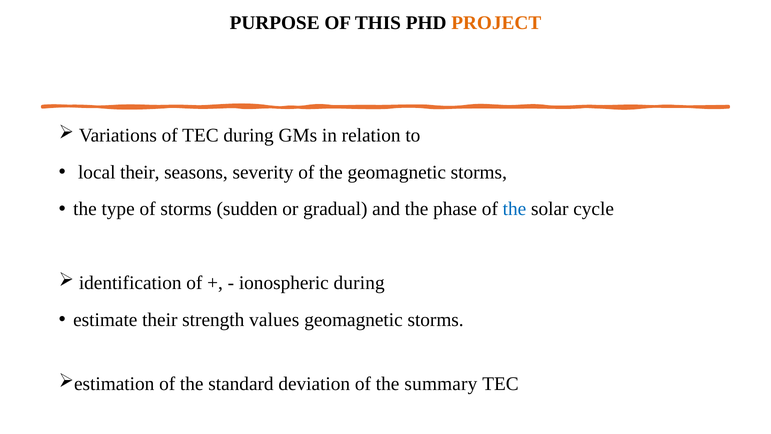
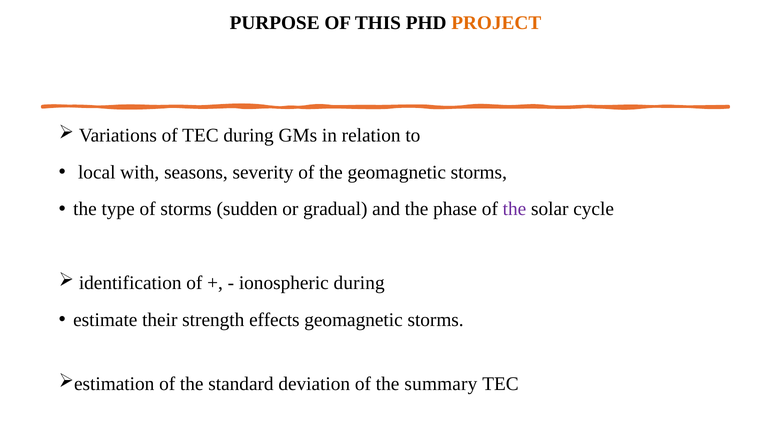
local their: their -> with
the at (514, 209) colour: blue -> purple
values: values -> effects
